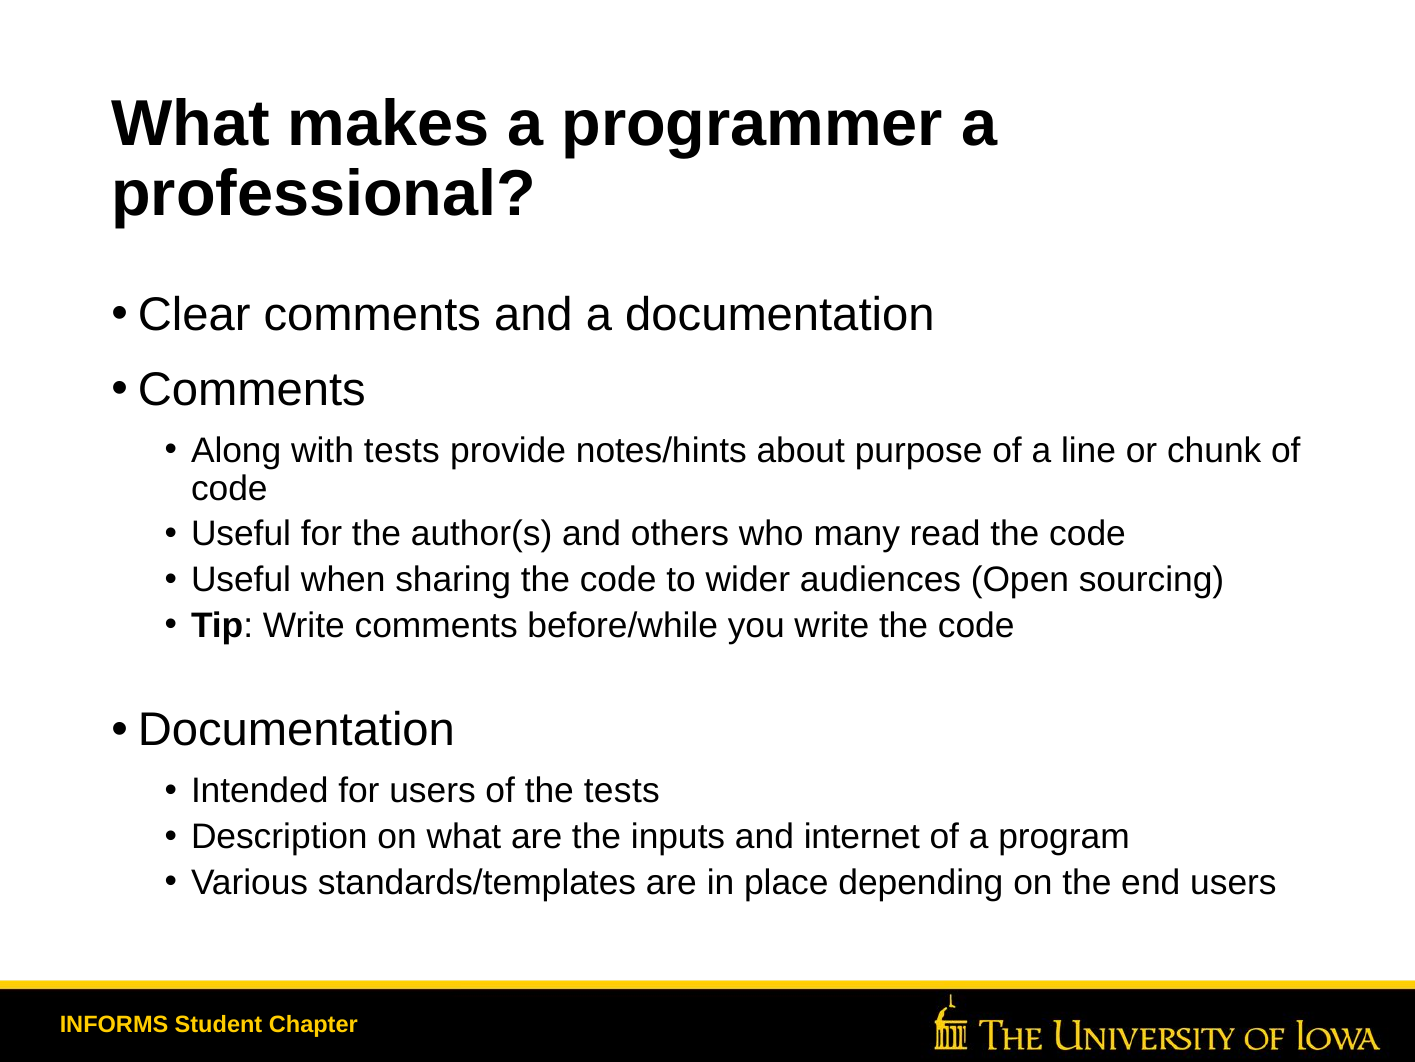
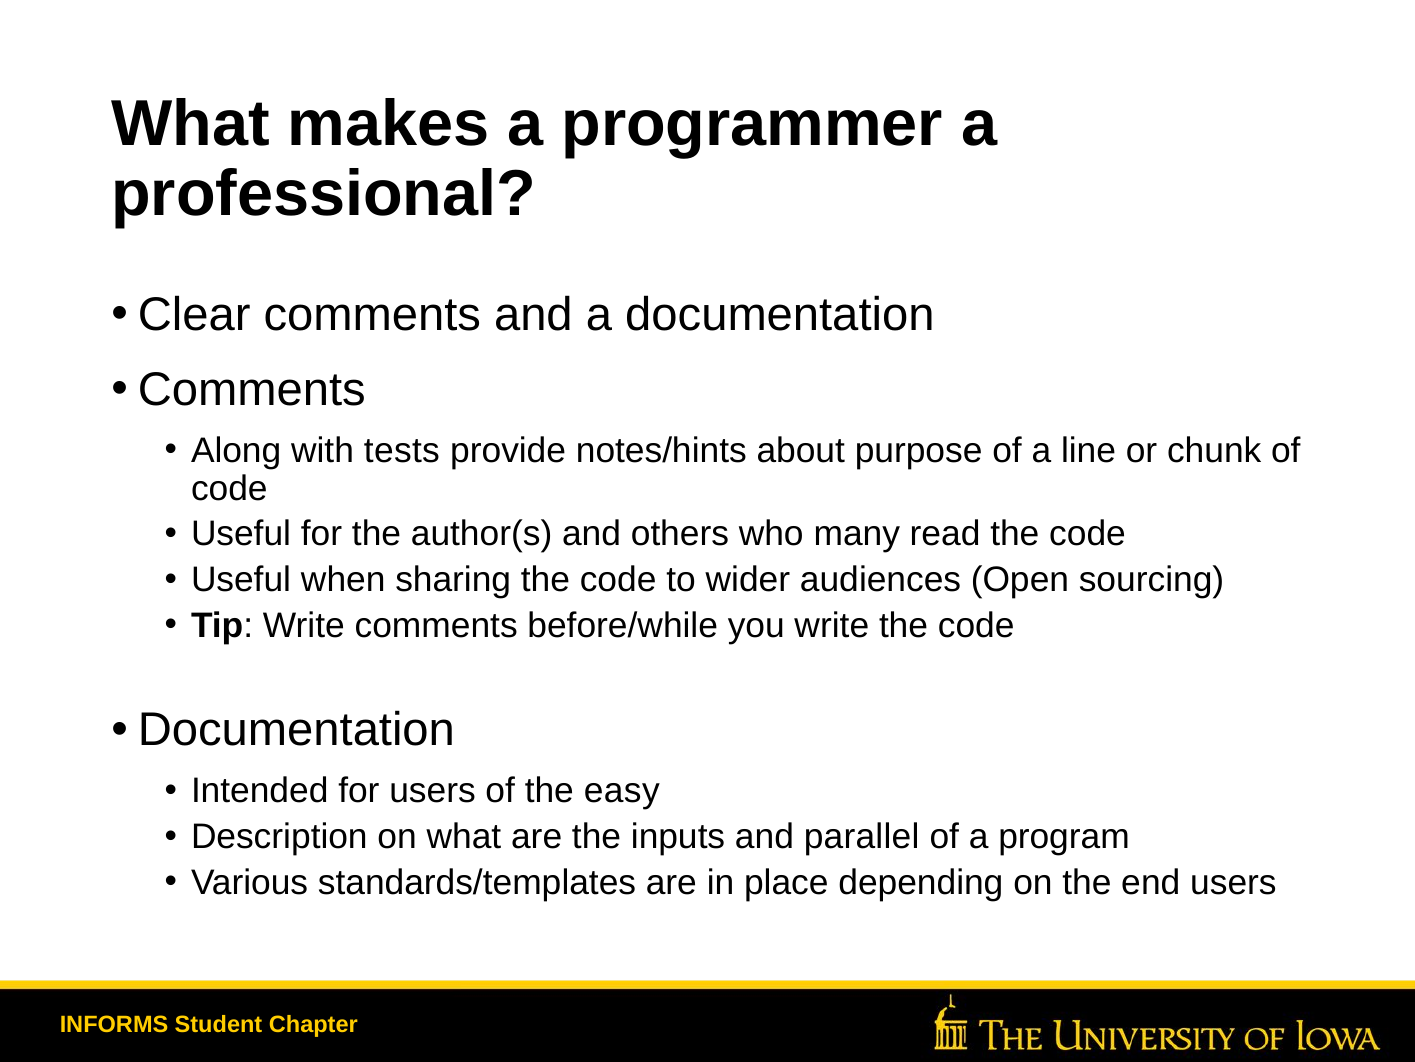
the tests: tests -> easy
internet: internet -> parallel
